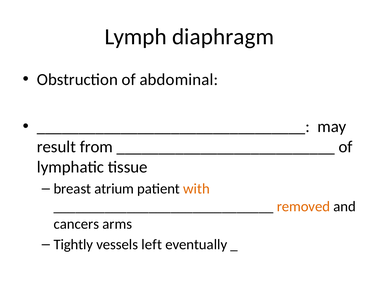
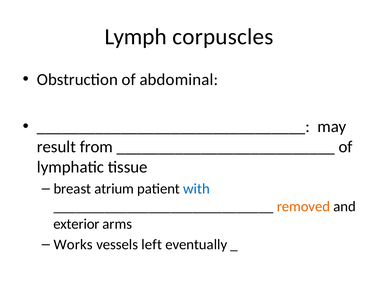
diaphragm: diaphragm -> corpuscles
with colour: orange -> blue
cancers: cancers -> exterior
Tightly: Tightly -> Works
